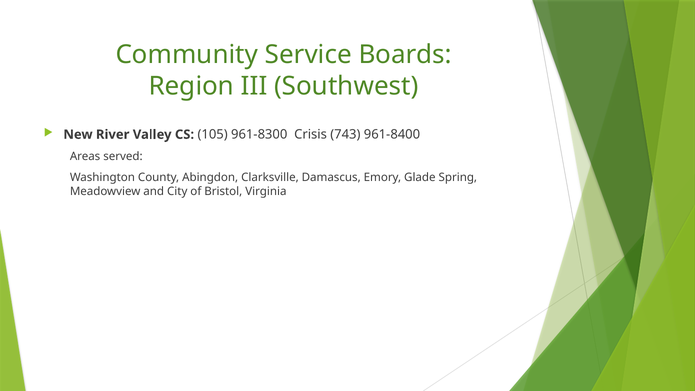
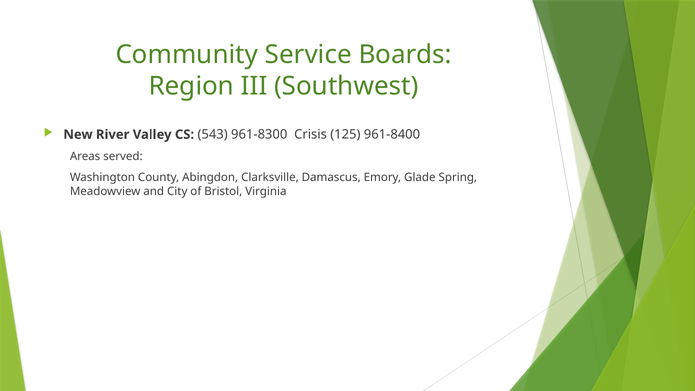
105: 105 -> 543
743: 743 -> 125
